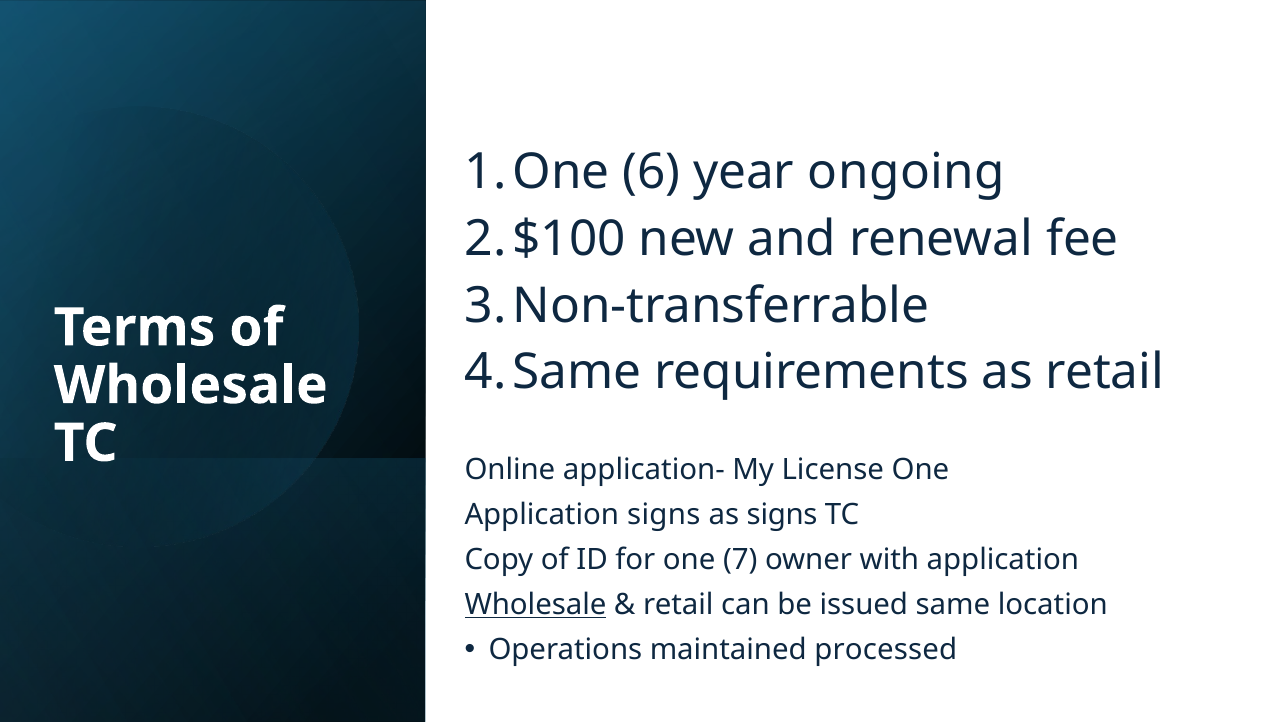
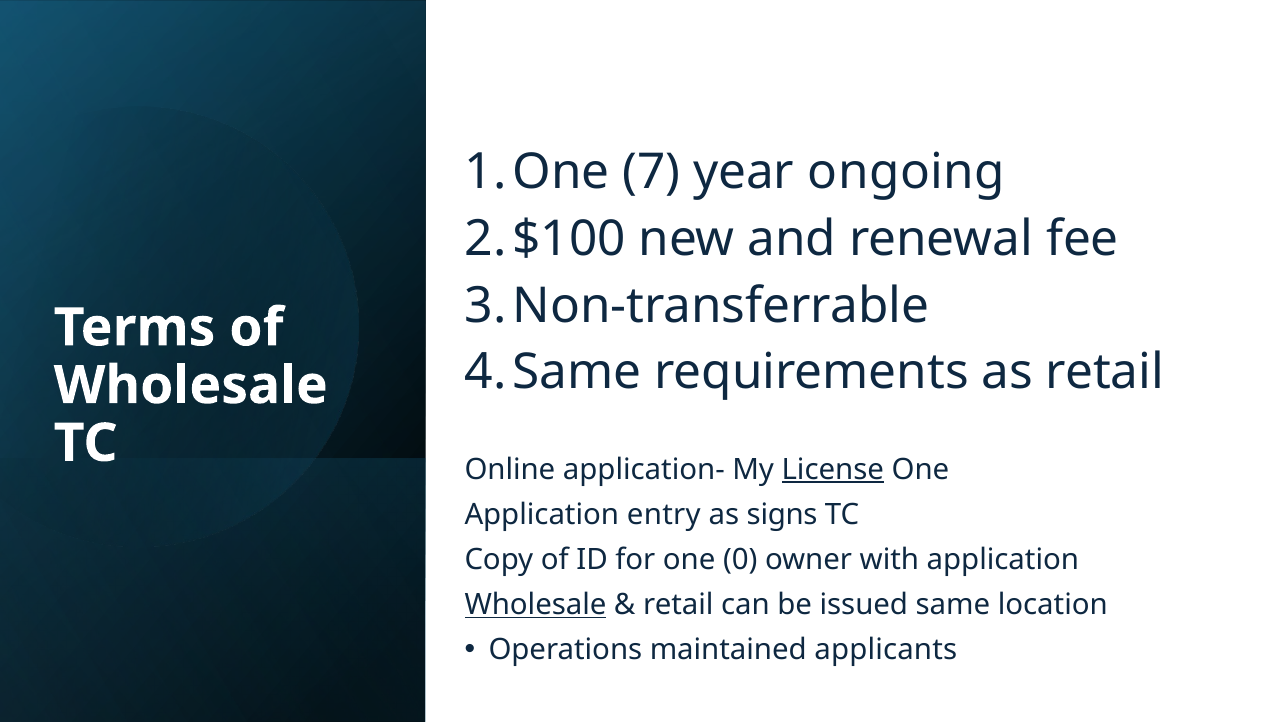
6: 6 -> 7
License underline: none -> present
Application signs: signs -> entry
7: 7 -> 0
processed: processed -> applicants
